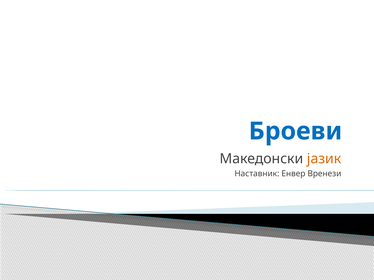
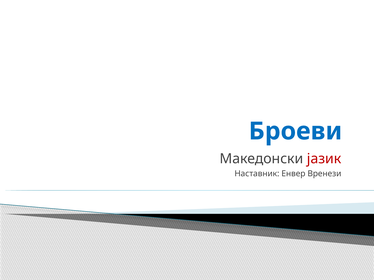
јазик colour: orange -> red
